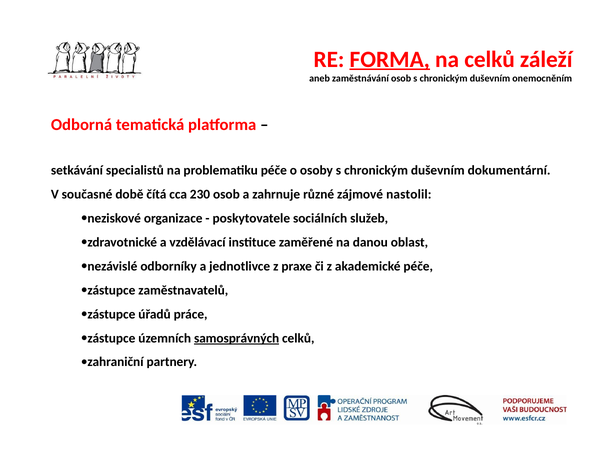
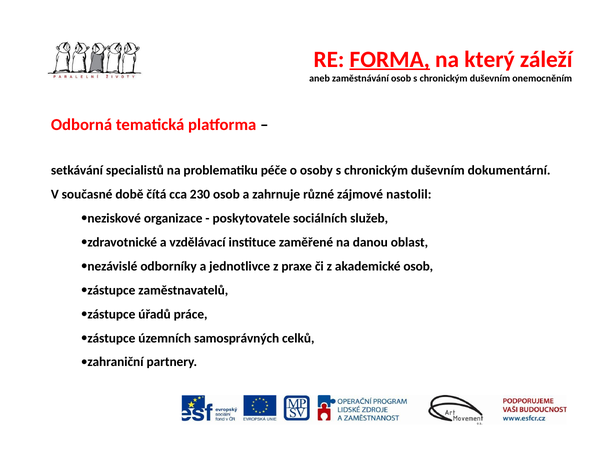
na celků: celků -> který
akademické péče: péče -> osob
samosprávných underline: present -> none
